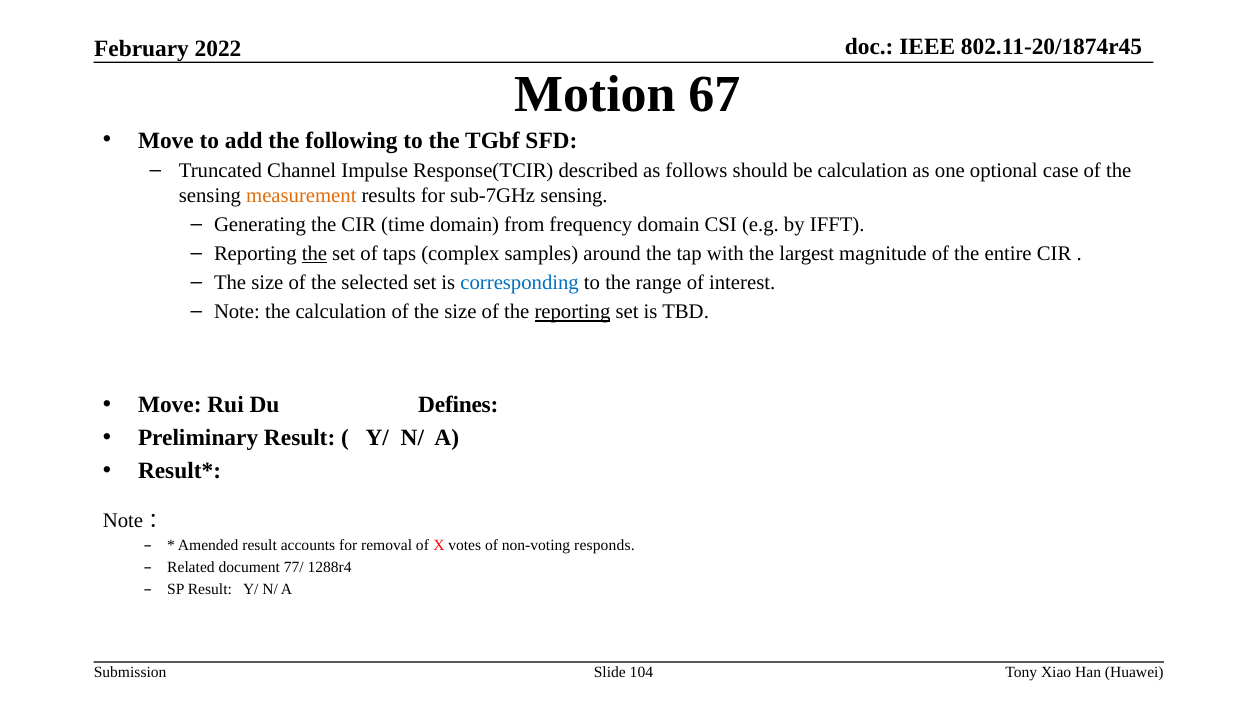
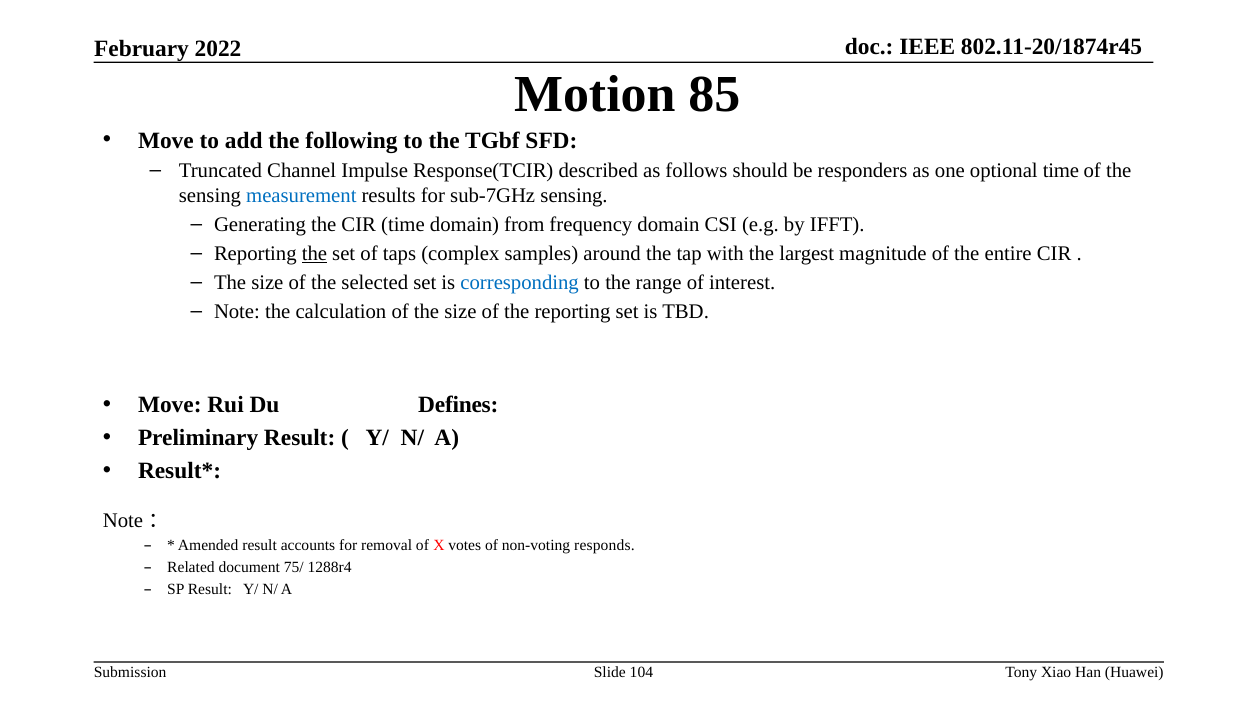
67: 67 -> 85
be calculation: calculation -> responders
optional case: case -> time
measurement colour: orange -> blue
reporting at (572, 312) underline: present -> none
77/: 77/ -> 75/
